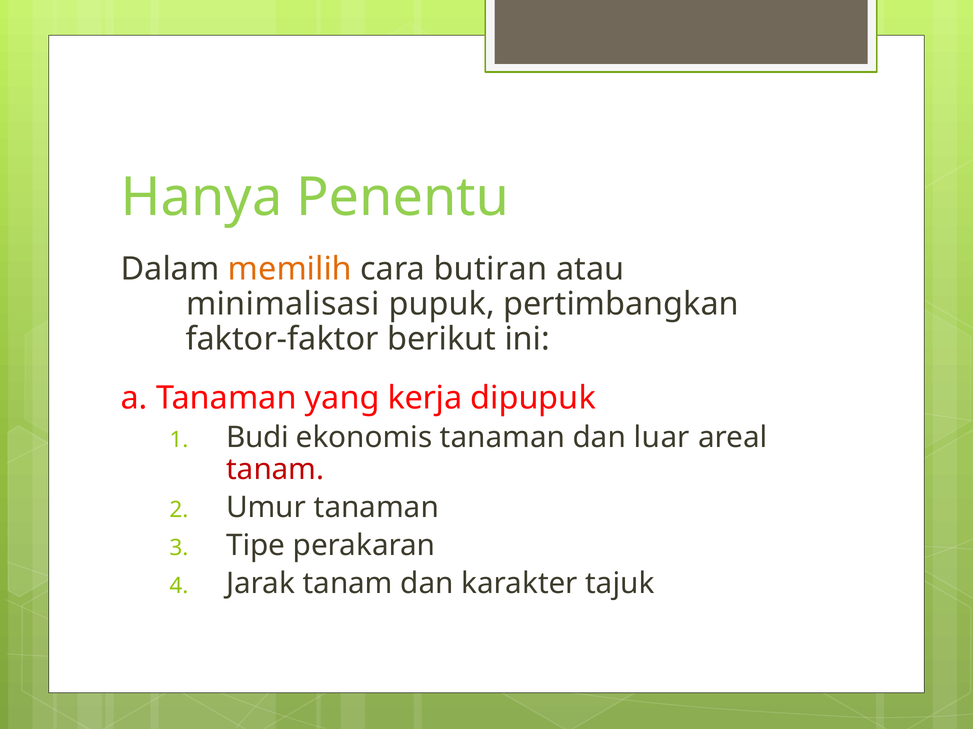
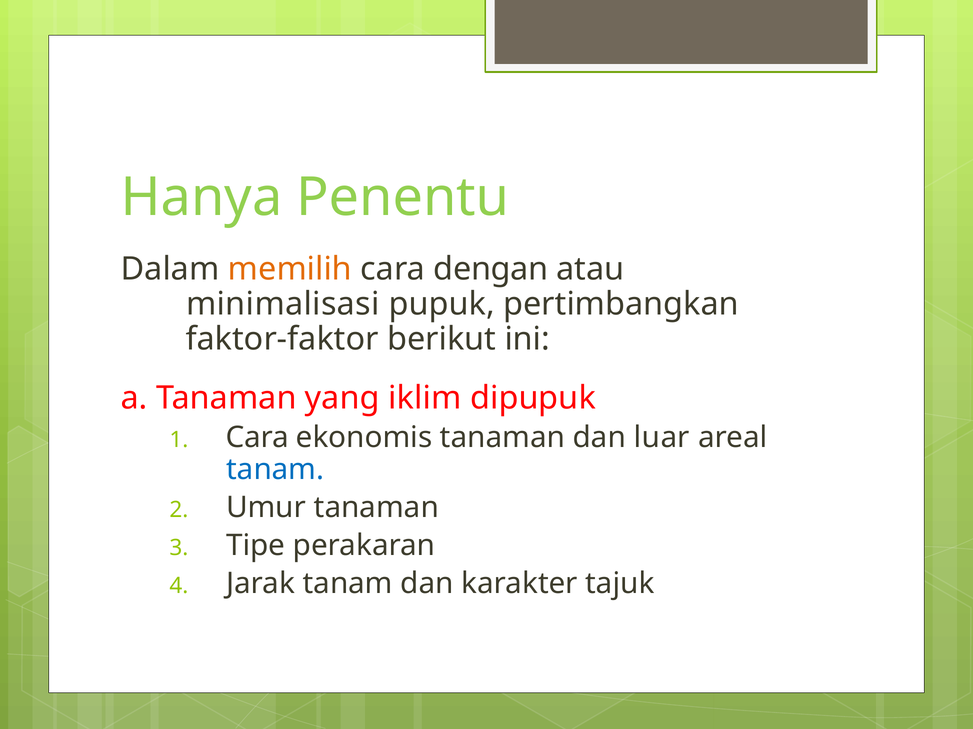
butiran: butiran -> dengan
kerja: kerja -> iklim
Budi at (257, 438): Budi -> Cara
tanam at (275, 470) colour: red -> blue
